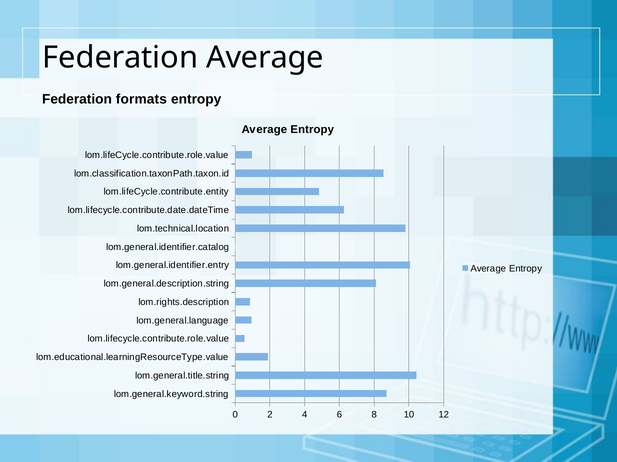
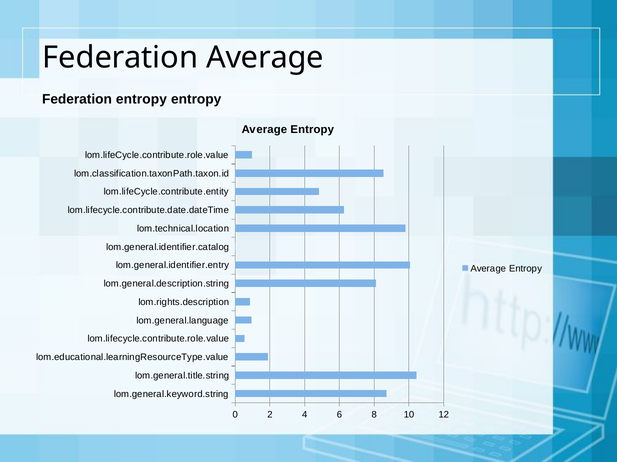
Federation formats: formats -> entropy
